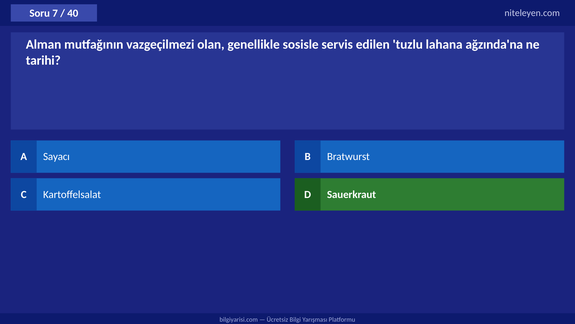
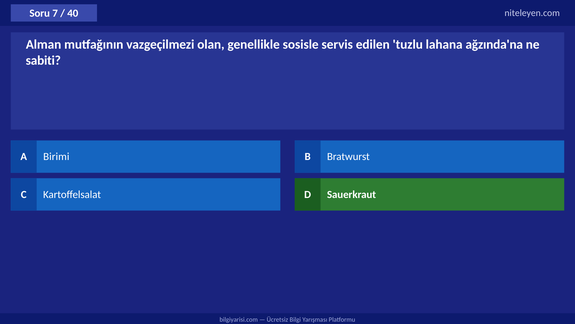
tarihi: tarihi -> sabiti
Sayacı: Sayacı -> Birimi
